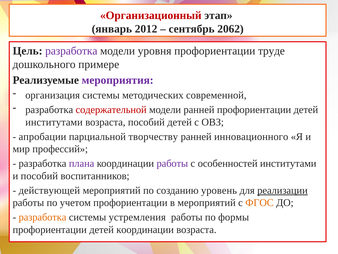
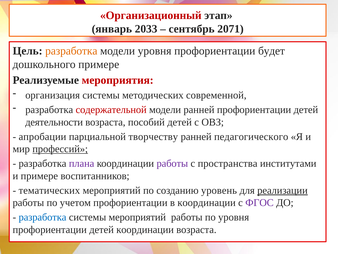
2012: 2012 -> 2033
2062: 2062 -> 2071
разработка at (71, 51) colour: purple -> orange
труде: труде -> будет
мероприятия colour: purple -> red
институтами at (54, 122): институтами -> деятельности
инновационного: инновационного -> педагогического
профессий underline: none -> present
особенностей: особенностей -> пространства
и пособий: пособий -> примере
действующей: действующей -> тематических
в мероприятий: мероприятий -> координации
ФГОС colour: orange -> purple
разработка at (43, 217) colour: orange -> blue
системы устремления: устремления -> мероприятий
по формы: формы -> уровня
